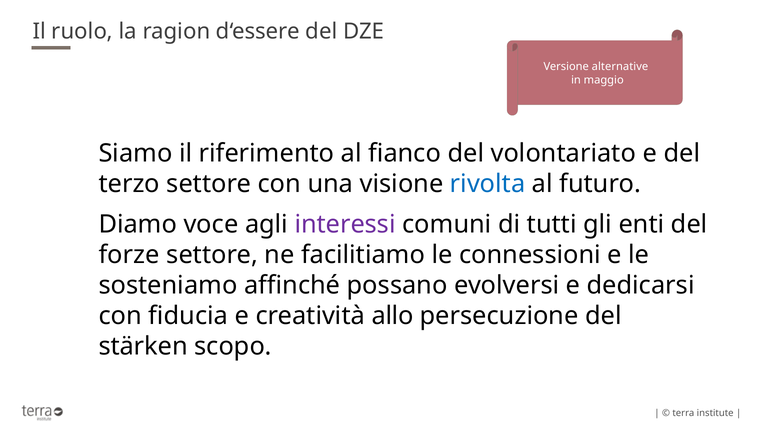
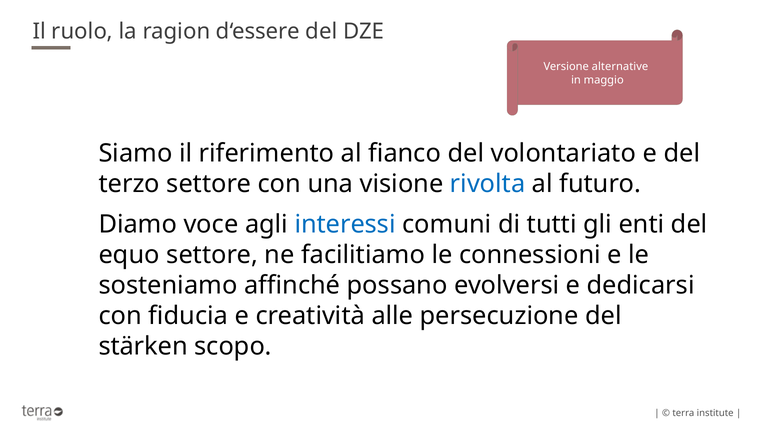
interessi colour: purple -> blue
forze: forze -> equo
allo: allo -> alle
